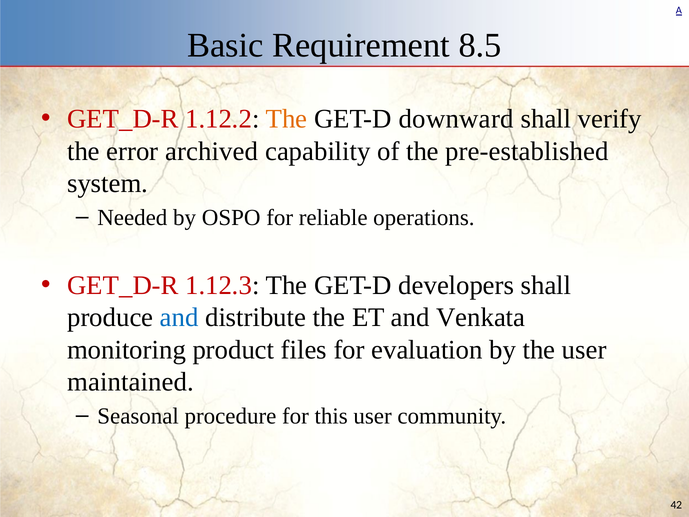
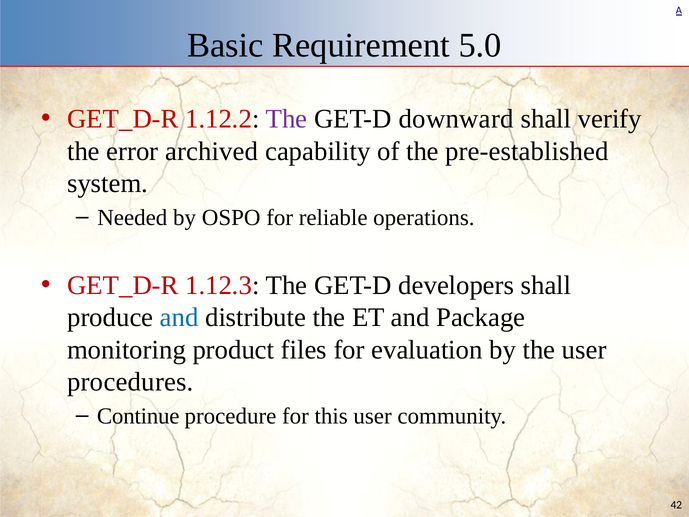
8.5: 8.5 -> 5.0
The at (287, 119) colour: orange -> purple
Venkata: Venkata -> Package
maintained: maintained -> procedures
Seasonal: Seasonal -> Continue
